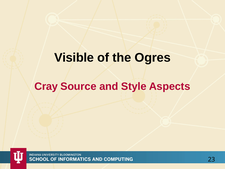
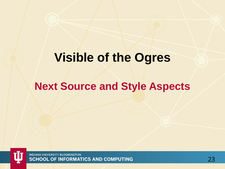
Cray: Cray -> Next
